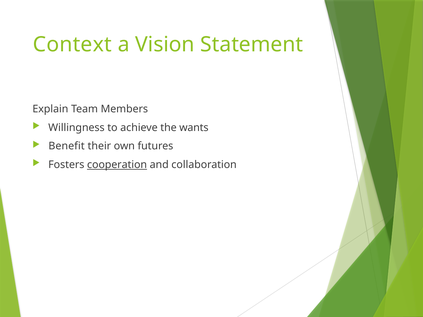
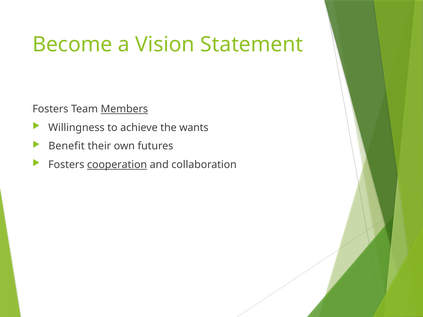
Context: Context -> Become
Explain at (50, 109): Explain -> Fosters
Members underline: none -> present
